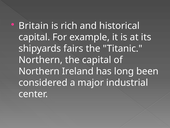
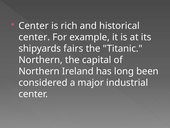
Britain at (34, 26): Britain -> Center
capital at (34, 37): capital -> center
